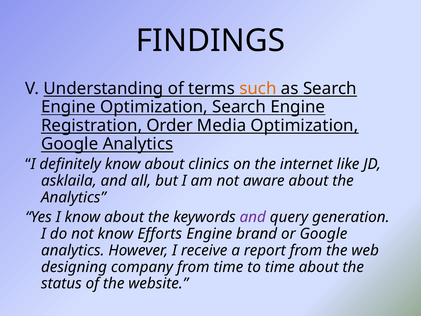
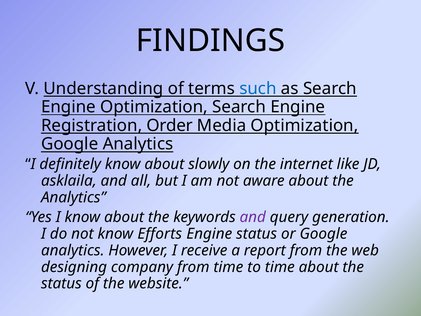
such colour: orange -> blue
clinics: clinics -> slowly
Engine brand: brand -> status
